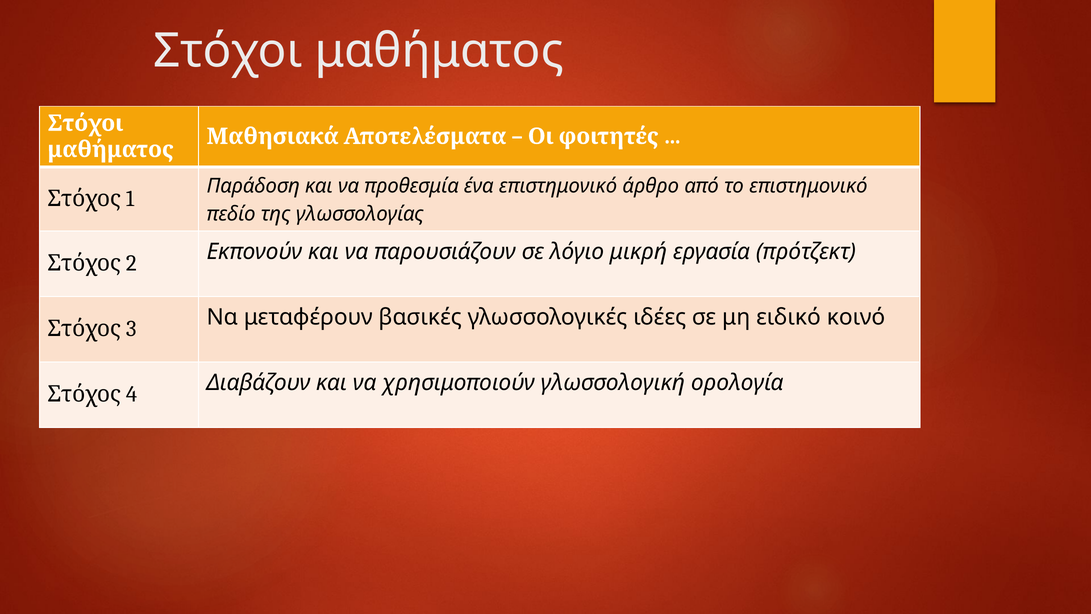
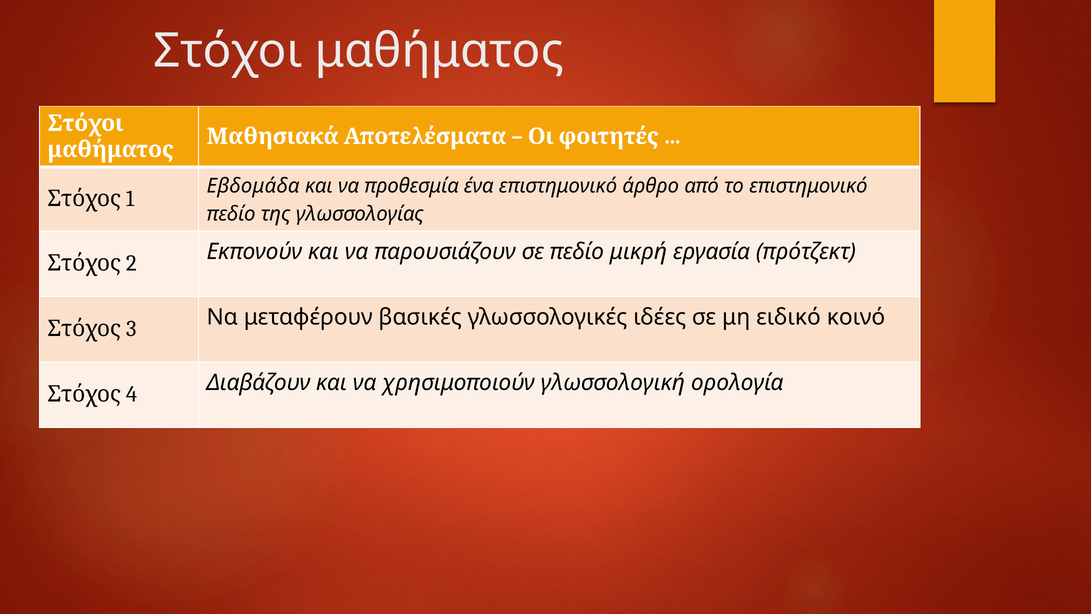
Παράδοση: Παράδοση -> Εβδομάδα
σε λόγιο: λόγιο -> πεδίο
